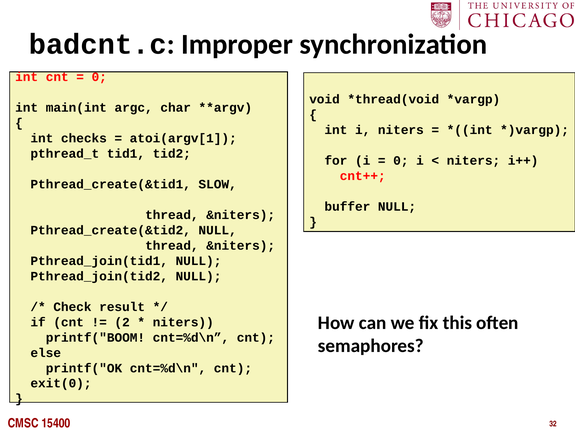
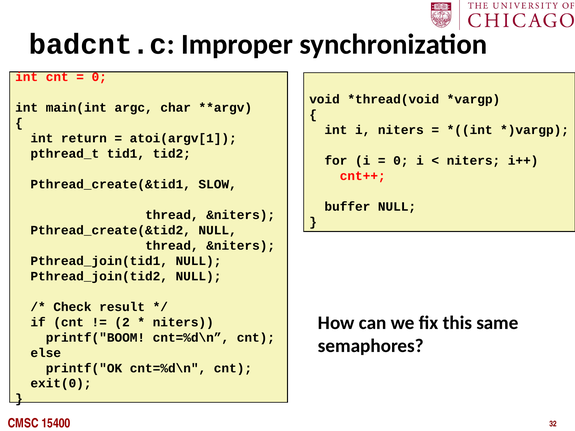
checks: checks -> return
often: often -> same
